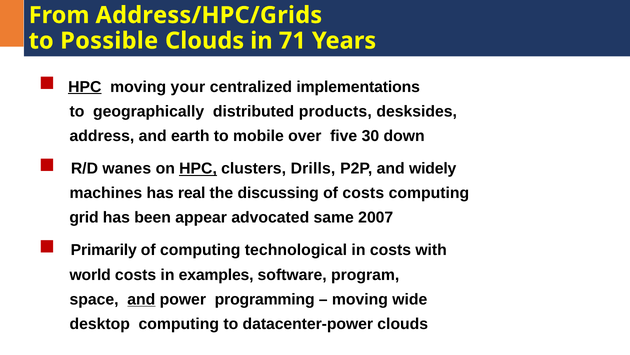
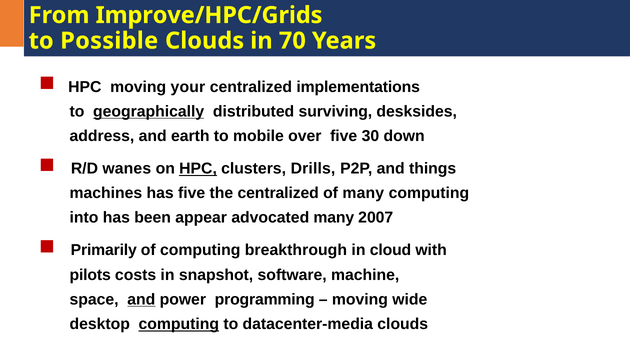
Address/HPC/Grids: Address/HPC/Grids -> Improve/HPC/Grids
71: 71 -> 70
HPC at (85, 87) underline: present -> none
geographically underline: none -> present
products: products -> surviving
widely: widely -> things
has real: real -> five
the discussing: discussing -> centralized
of costs: costs -> many
grid: grid -> into
advocated same: same -> many
technological: technological -> breakthrough
in costs: costs -> cloud
world: world -> pilots
examples: examples -> snapshot
program: program -> machine
computing at (179, 323) underline: none -> present
datacenter-power: datacenter-power -> datacenter-media
